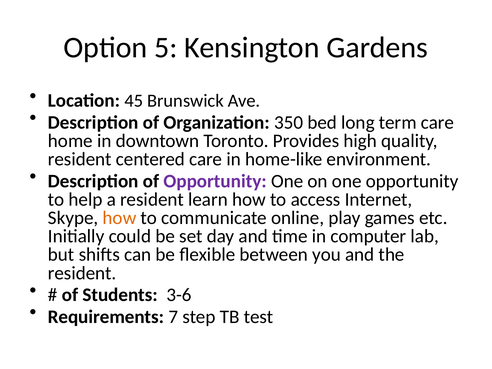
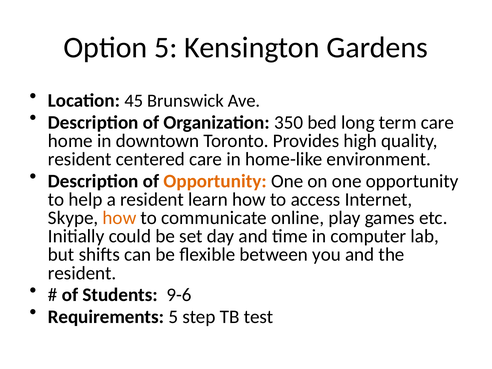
Opportunity at (215, 181) colour: purple -> orange
3-6: 3-6 -> 9-6
Requirements 7: 7 -> 5
